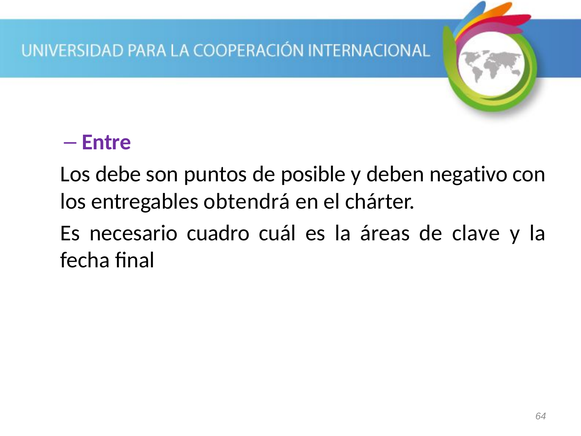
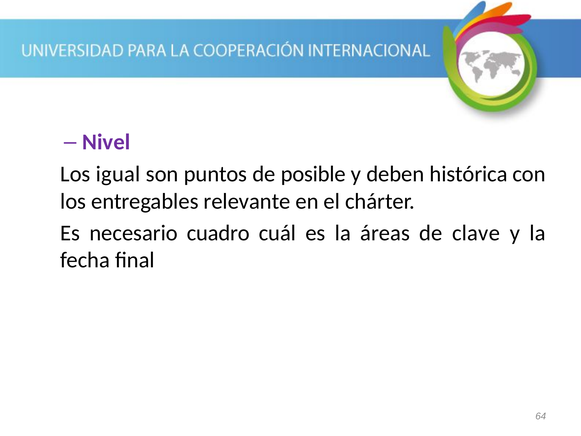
Entre: Entre -> Nivel
debe: debe -> igual
negativo: negativo -> histórica
obtendrá: obtendrá -> relevante
